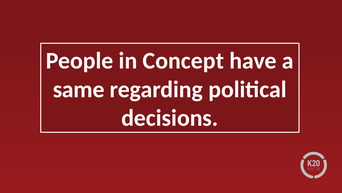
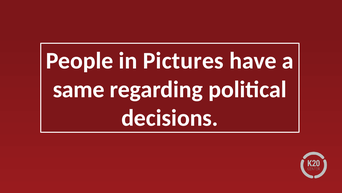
Concept: Concept -> Pictures
